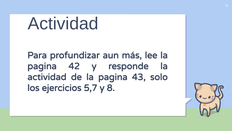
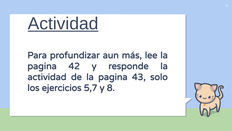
Actividad at (63, 24) underline: none -> present
